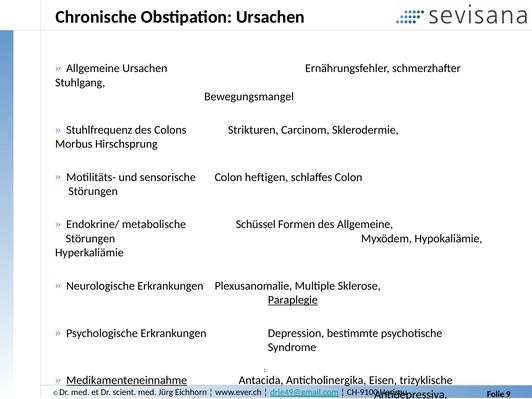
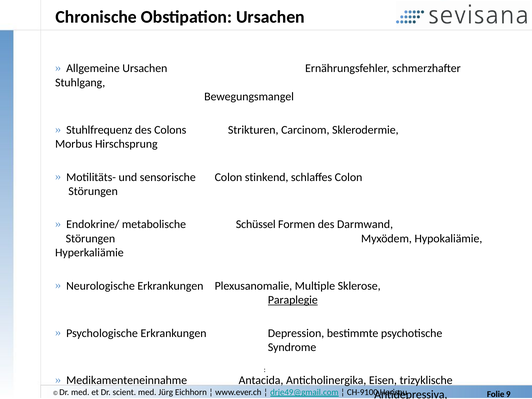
heftigen: heftigen -> stinkend
des Allgemeine: Allgemeine -> Darmwand
Medikamenteneinnahme underline: present -> none
